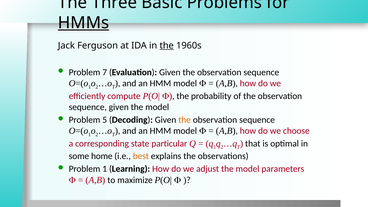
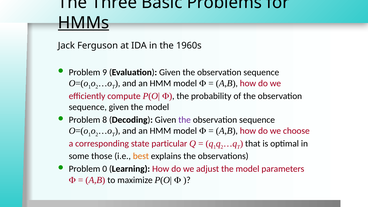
the at (167, 46) underline: present -> none
7: 7 -> 9
5: 5 -> 8
the at (185, 120) colour: orange -> purple
home: home -> those
Problem 1: 1 -> 0
